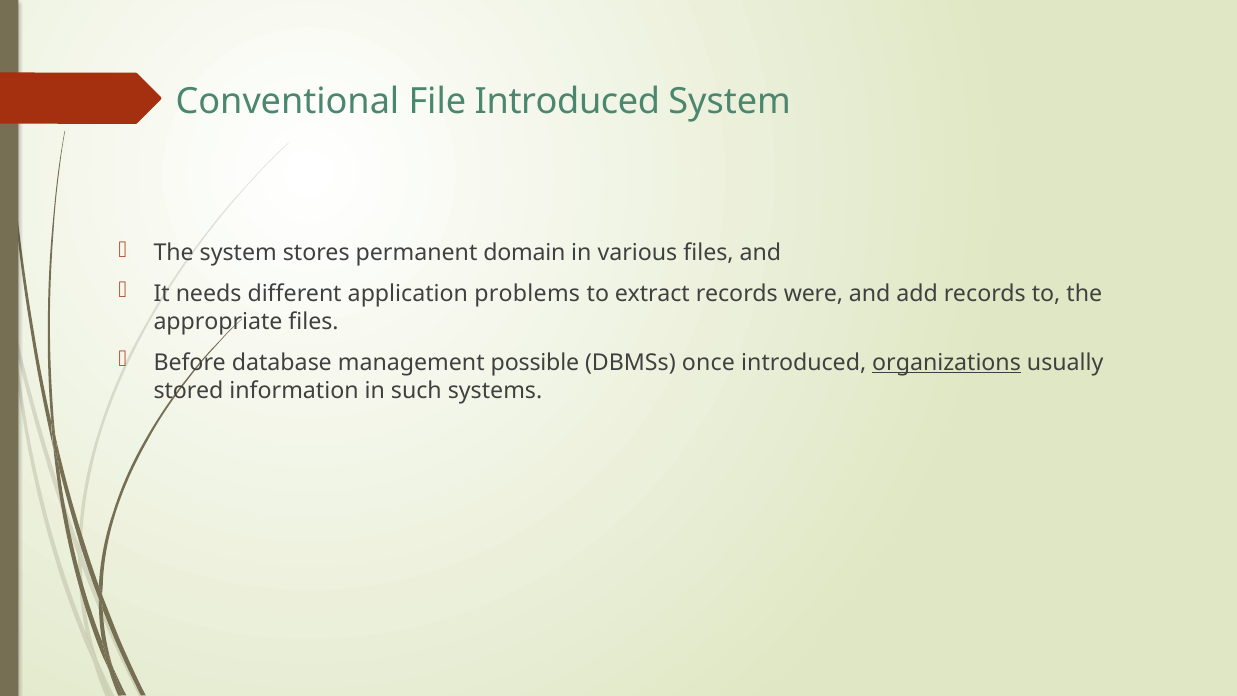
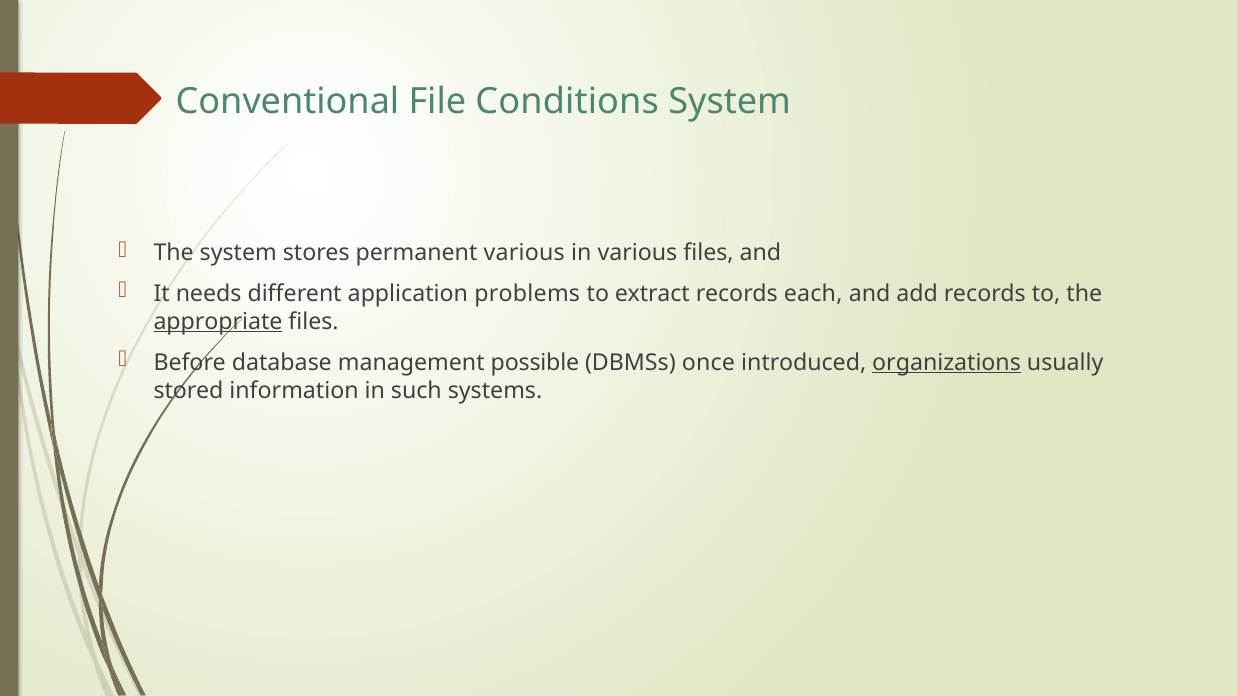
File Introduced: Introduced -> Conditions
permanent domain: domain -> various
were: were -> each
appropriate underline: none -> present
